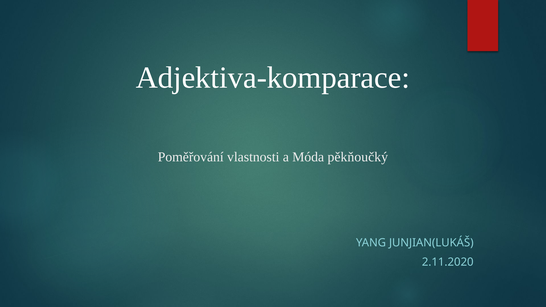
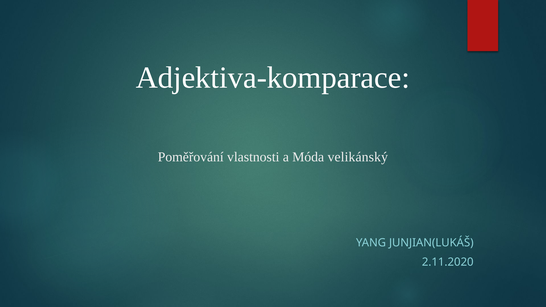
pěkňoučký: pěkňoučký -> velikánský
